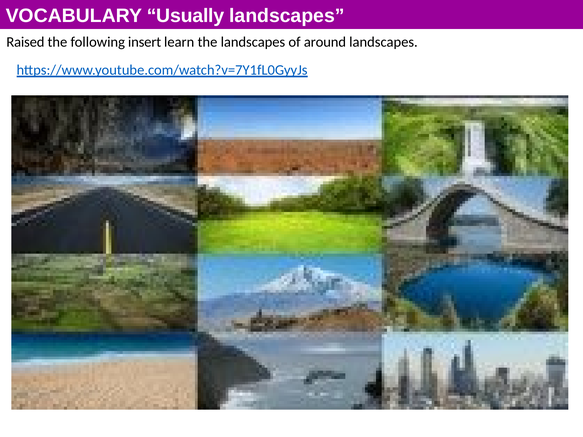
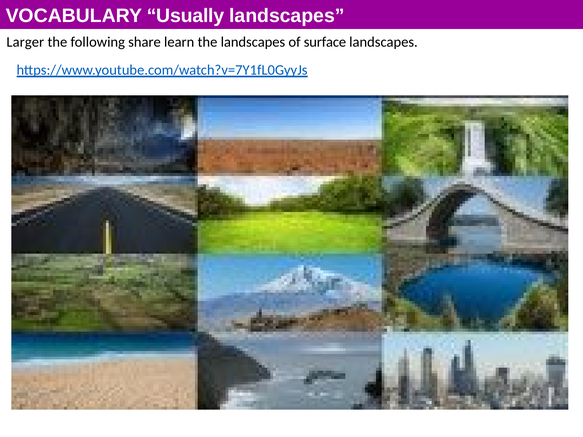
Raised: Raised -> Larger
insert: insert -> share
around: around -> surface
